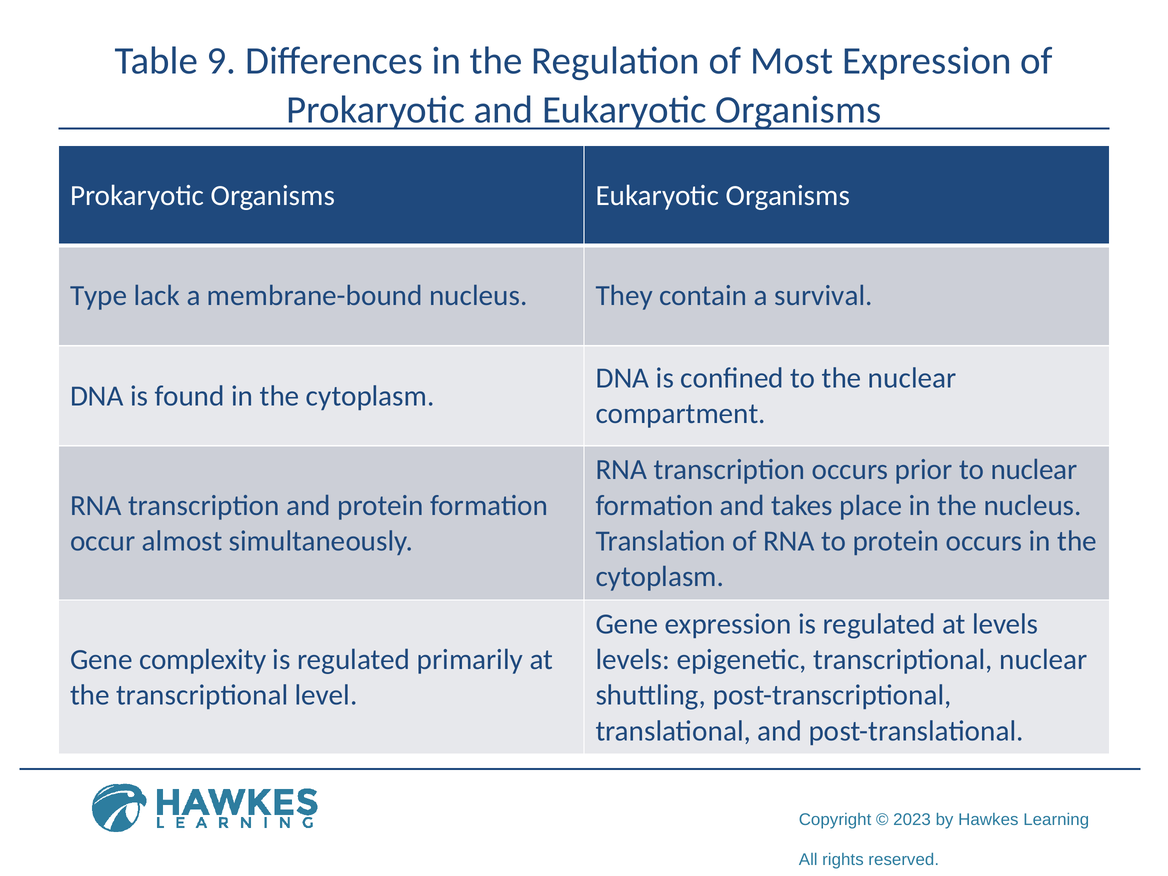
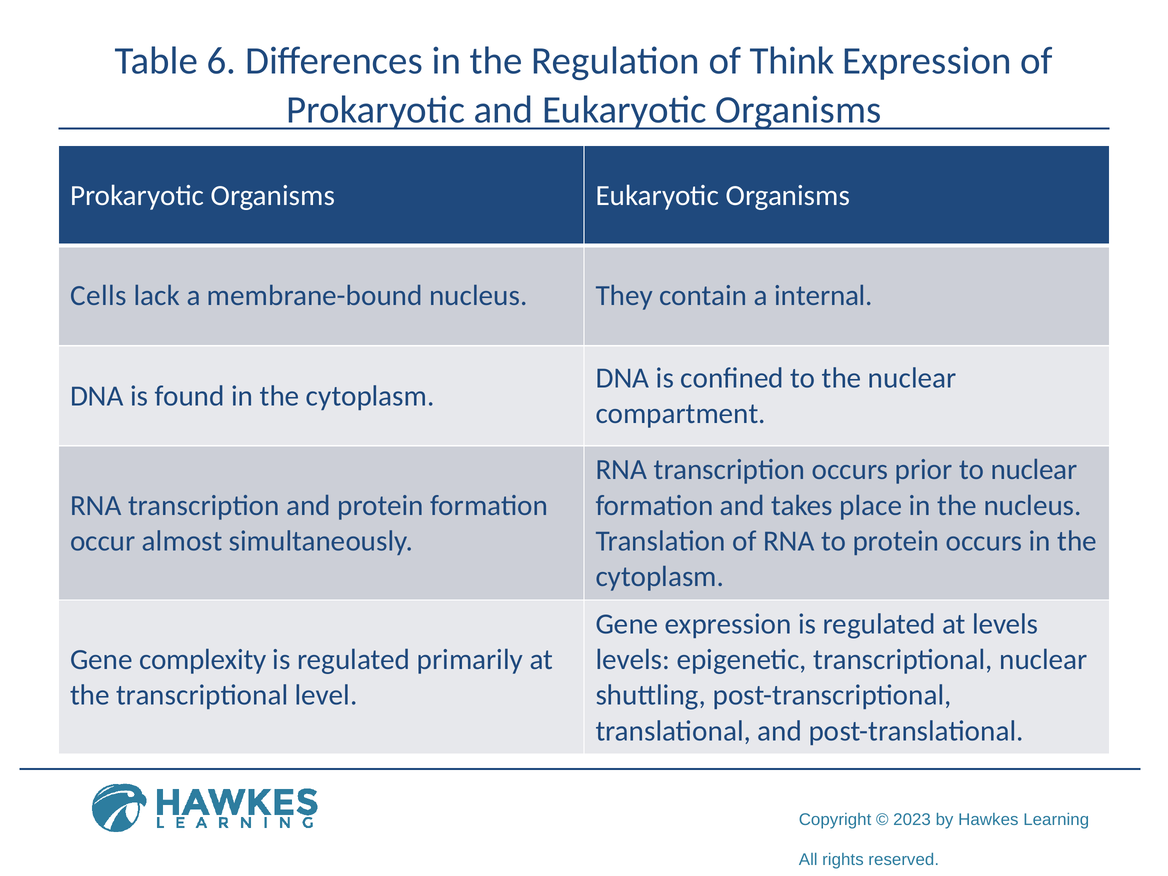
9: 9 -> 6
Most: Most -> Think
Type: Type -> Cells
survival: survival -> internal
